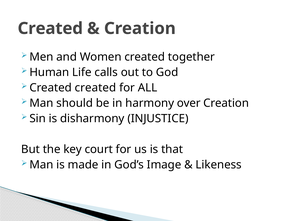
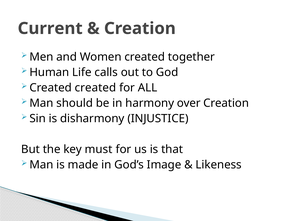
Created at (50, 28): Created -> Current
court: court -> must
